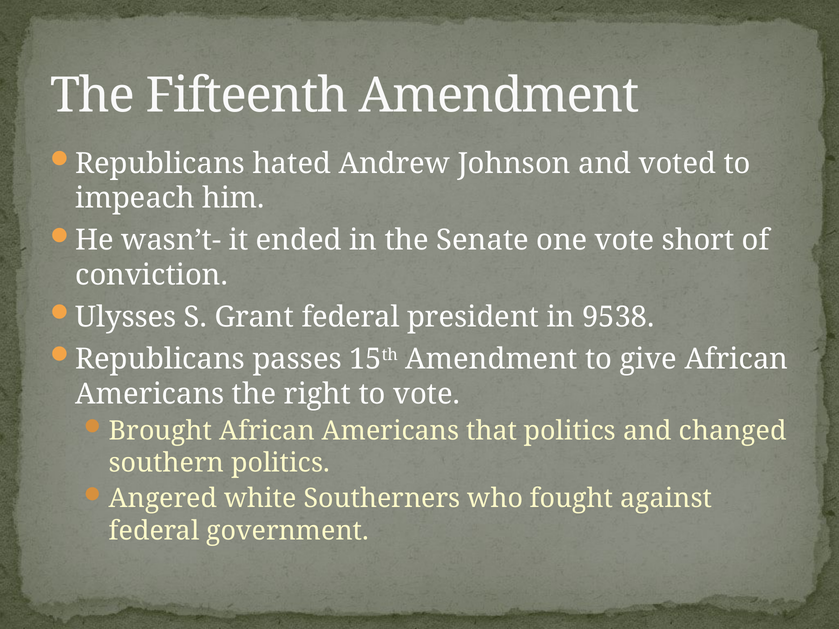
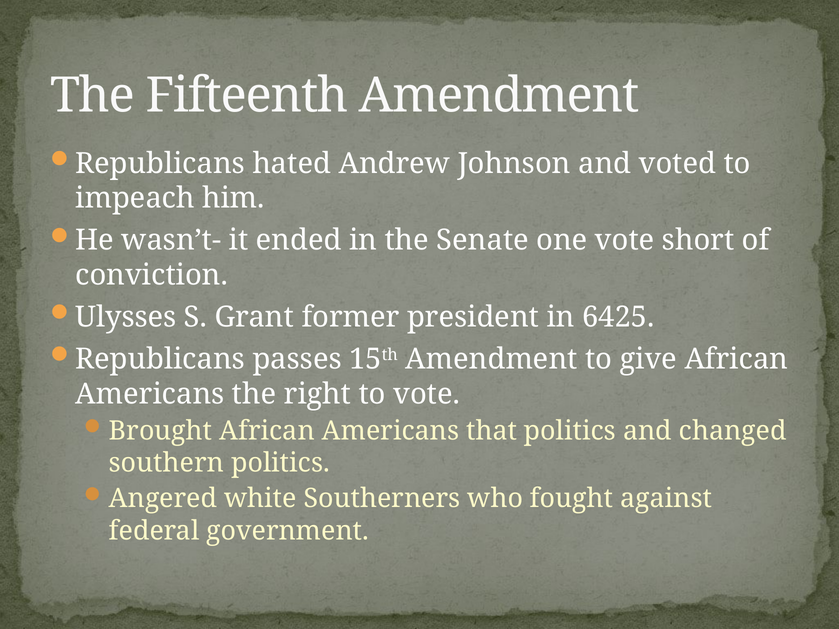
Grant federal: federal -> former
9538: 9538 -> 6425
